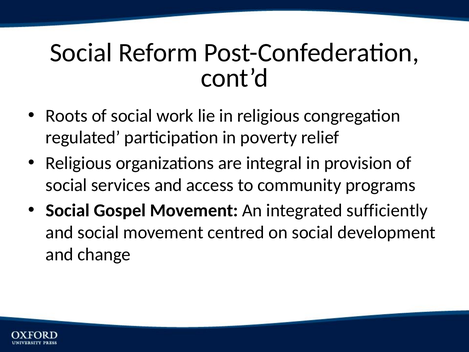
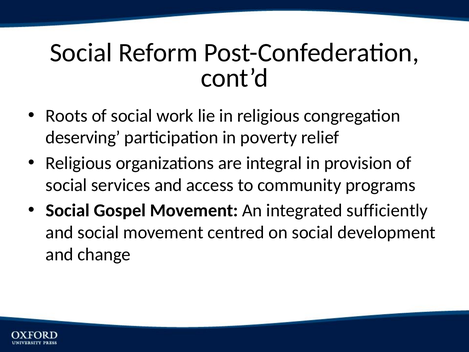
regulated: regulated -> deserving
